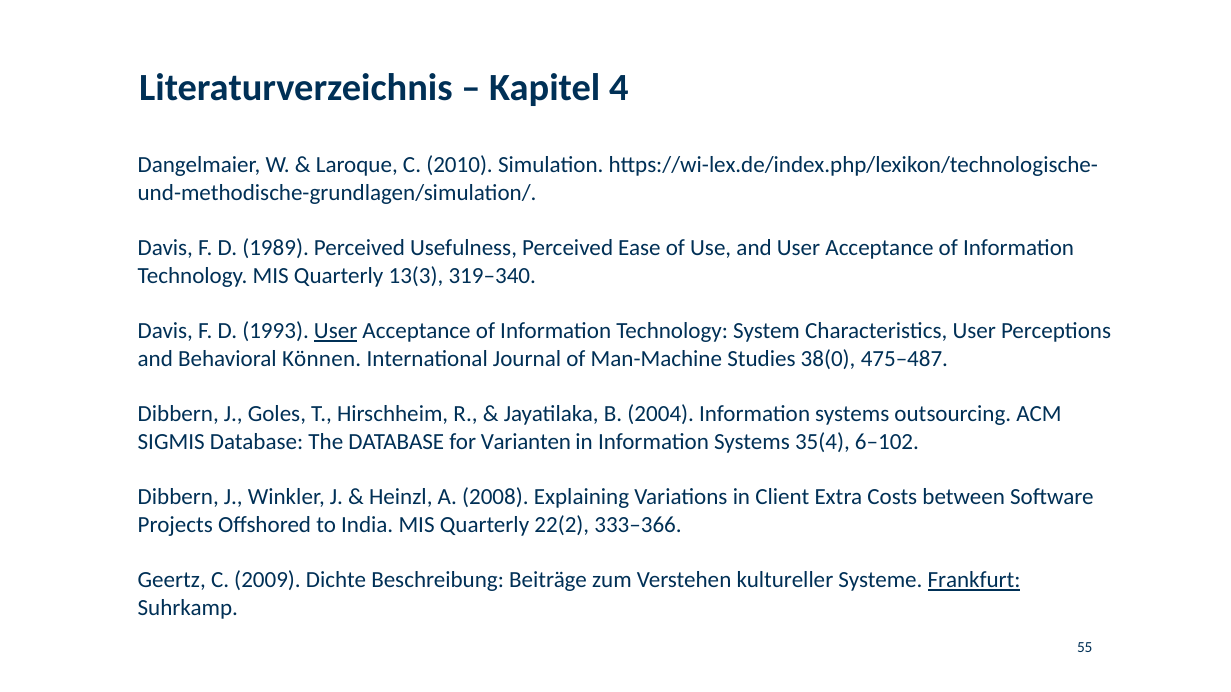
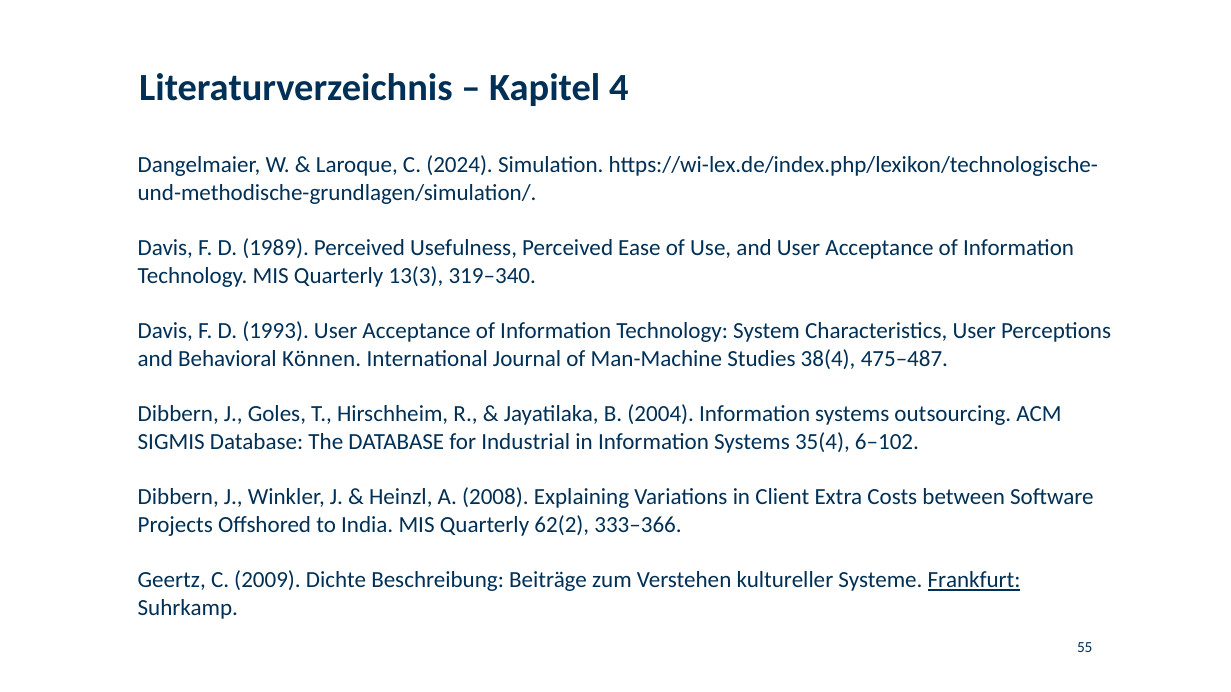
2010: 2010 -> 2024
User at (336, 331) underline: present -> none
38(0: 38(0 -> 38(4
Varianten: Varianten -> Industrial
22(2: 22(2 -> 62(2
